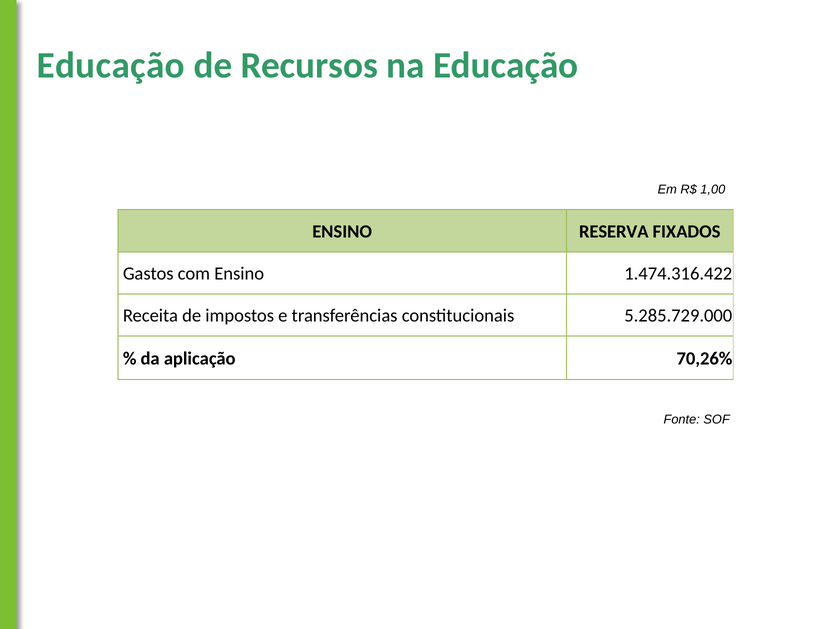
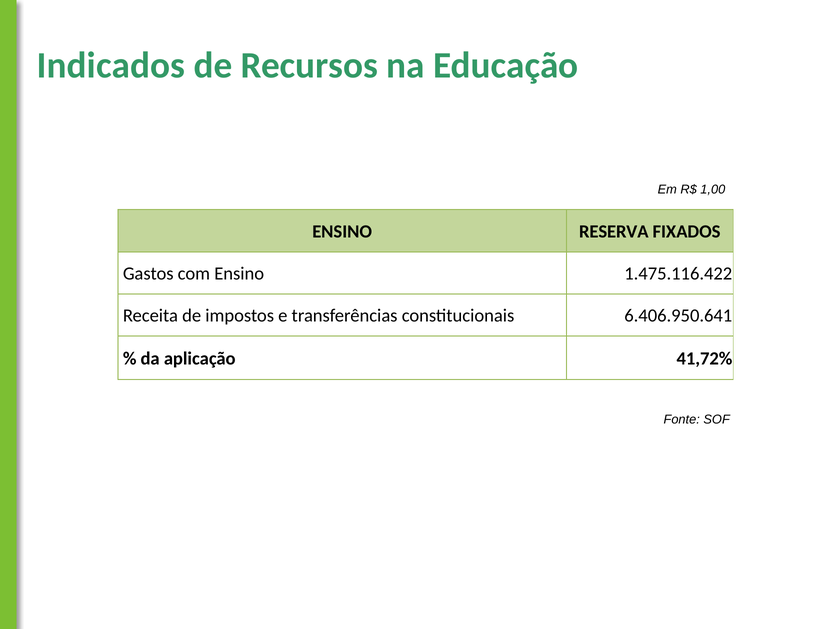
Educação at (111, 65): Educação -> Indicados
1.474.316.422: 1.474.316.422 -> 1.475.116.422
5.285.729.000: 5.285.729.000 -> 6.406.950.641
70,26%: 70,26% -> 41,72%
